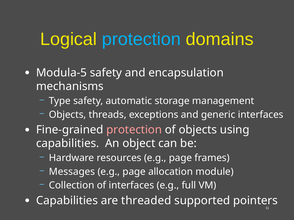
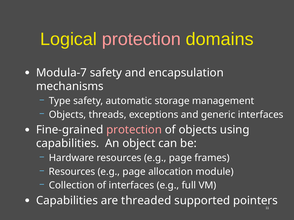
protection at (141, 39) colour: light blue -> pink
Modula-5: Modula-5 -> Modula-7
Messages at (72, 172): Messages -> Resources
